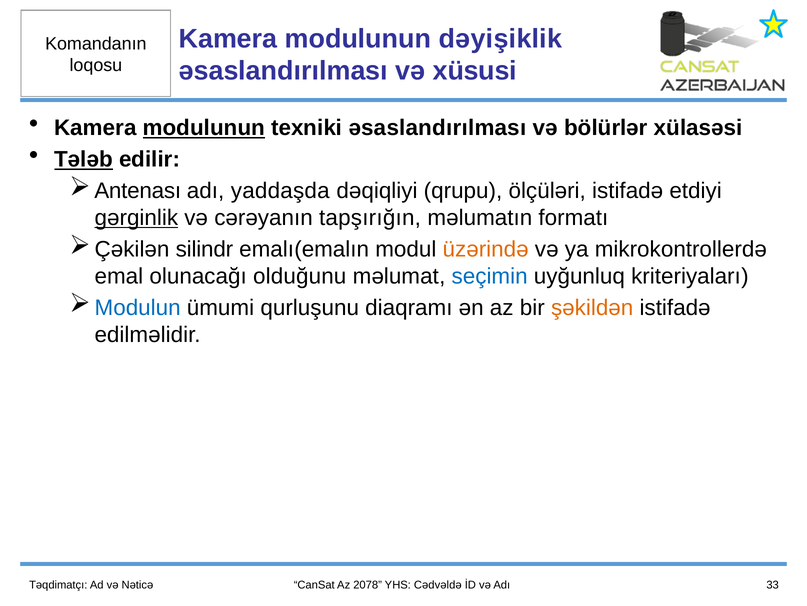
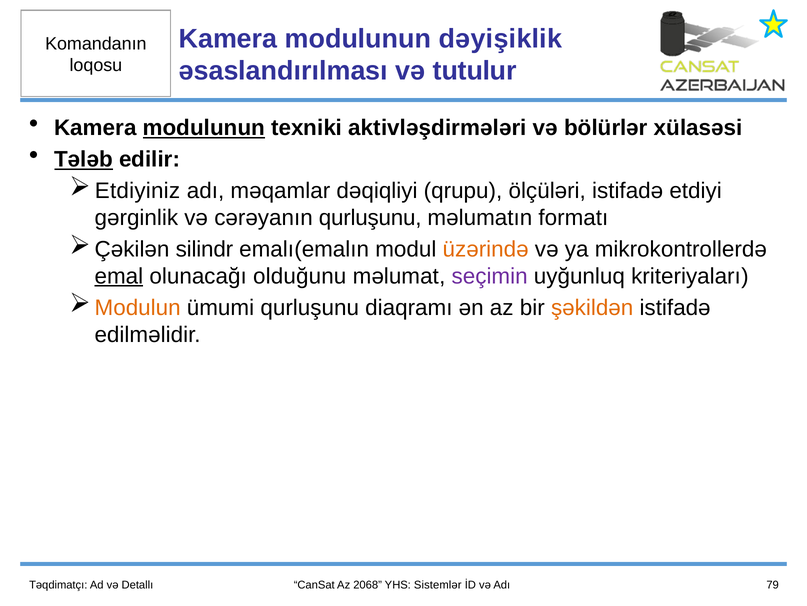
xüsusi: xüsusi -> tutulur
texniki əsaslandırılması: əsaslandırılması -> aktivləşdirmələri
Antenası: Antenası -> Etdiyiniz
yaddaşda: yaddaşda -> məqamlar
gərginlik underline: present -> none
cərəyanın tapşırığın: tapşırığın -> qurluşunu
emal underline: none -> present
seçimin colour: blue -> purple
Modulun colour: blue -> orange
Nəticə: Nəticə -> Detallı
2078: 2078 -> 2068
Cədvəldə: Cədvəldə -> Sistemlər
33: 33 -> 79
